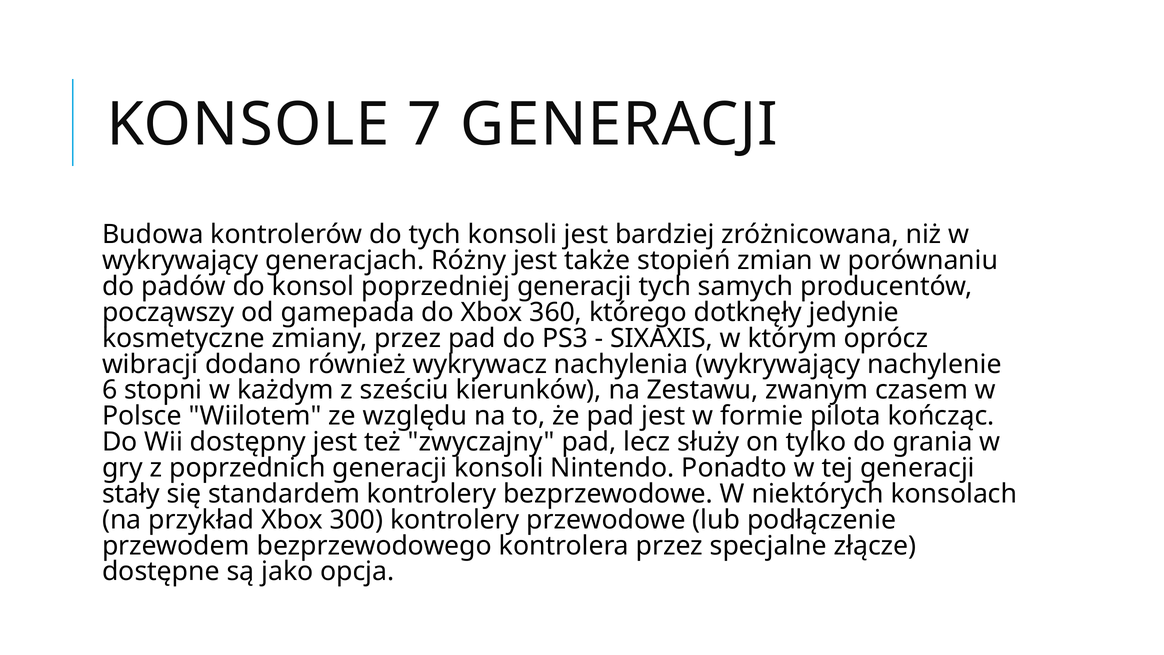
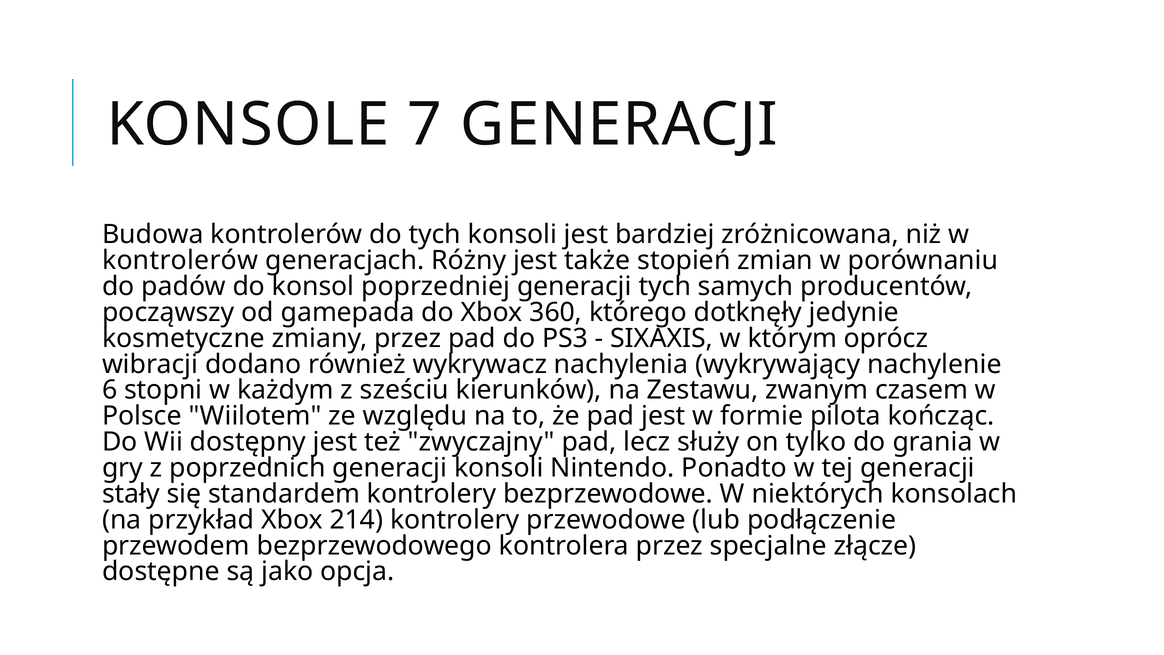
wykrywający at (180, 260): wykrywający -> kontrolerów
300: 300 -> 214
